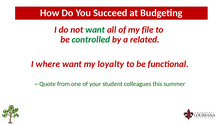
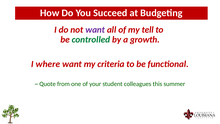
want at (95, 30) colour: green -> purple
file: file -> tell
related: related -> growth
loyalty: loyalty -> criteria
